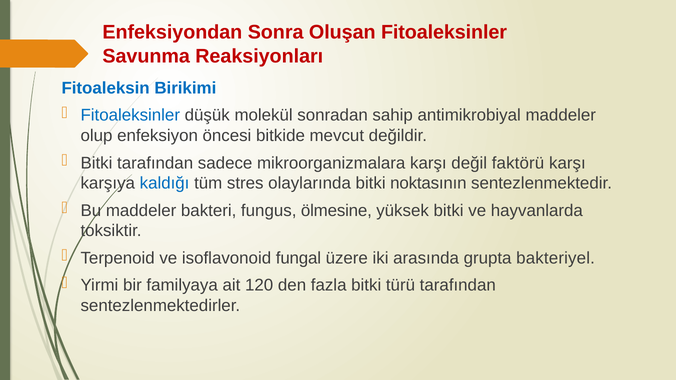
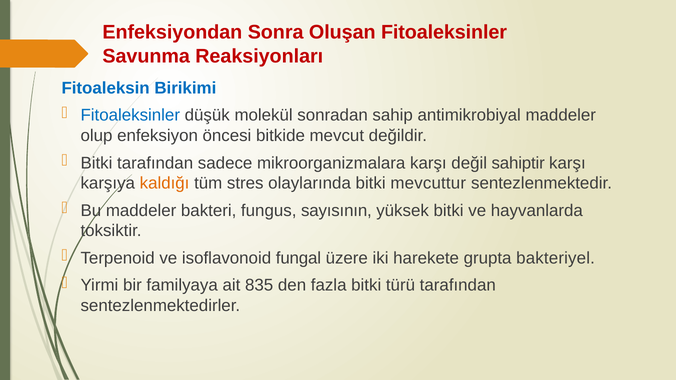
faktörü: faktörü -> sahiptir
kaldığı colour: blue -> orange
noktasının: noktasının -> mevcuttur
ölmesine: ölmesine -> sayısının
arasında: arasında -> harekete
120: 120 -> 835
